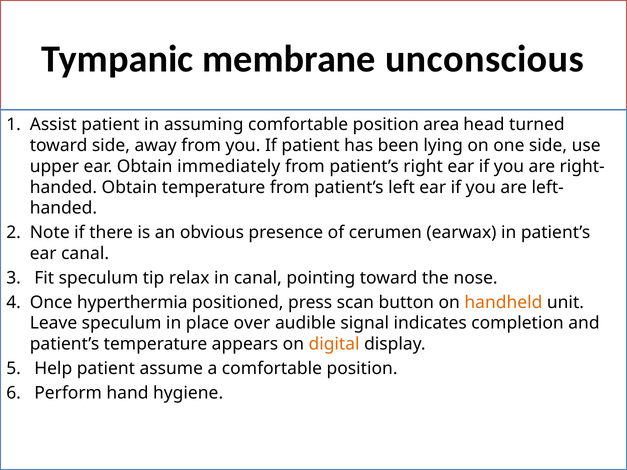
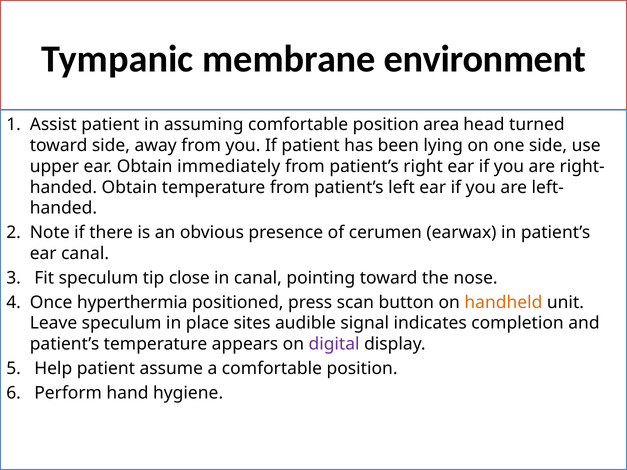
unconscious: unconscious -> environment
relax: relax -> close
over: over -> sites
digital colour: orange -> purple
